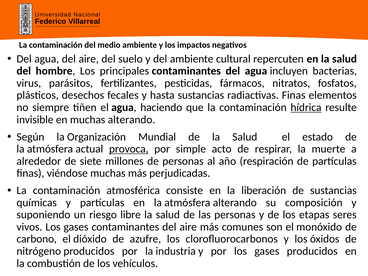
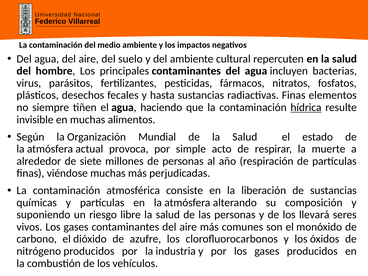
muchas alterando: alterando -> alimentos
provoca underline: present -> none
etapas: etapas -> llevará
